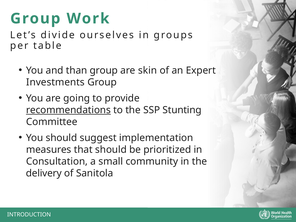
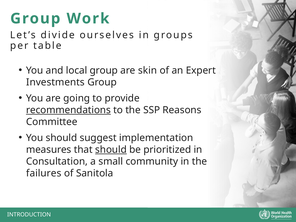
than: than -> local
Stunting: Stunting -> Reasons
should at (111, 150) underline: none -> present
delivery: delivery -> failures
